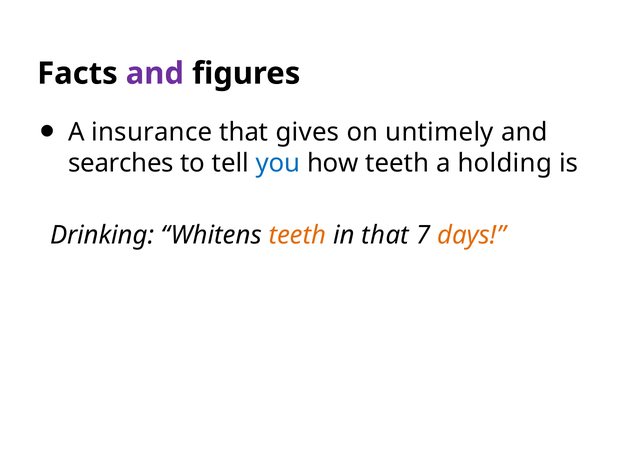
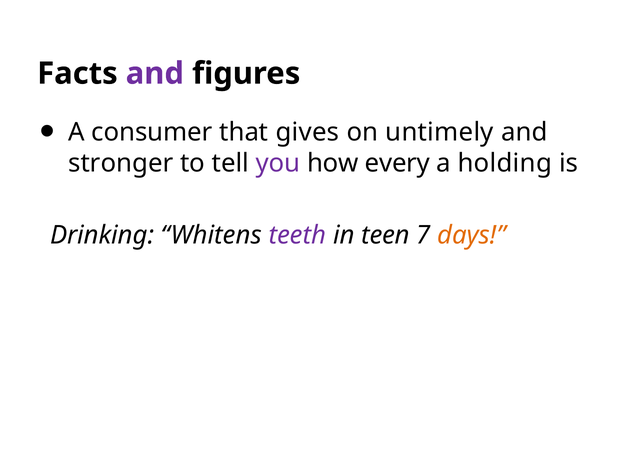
insurance: insurance -> consumer
searches: searches -> stronger
you colour: blue -> purple
how teeth: teeth -> every
teeth at (297, 235) colour: orange -> purple
in that: that -> teen
